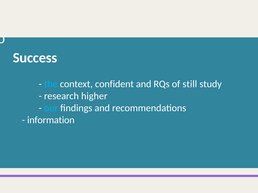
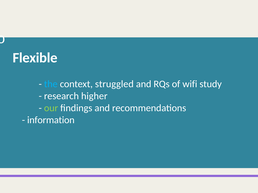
Success: Success -> Flexible
confident: confident -> struggled
still: still -> wifi
our colour: light blue -> light green
